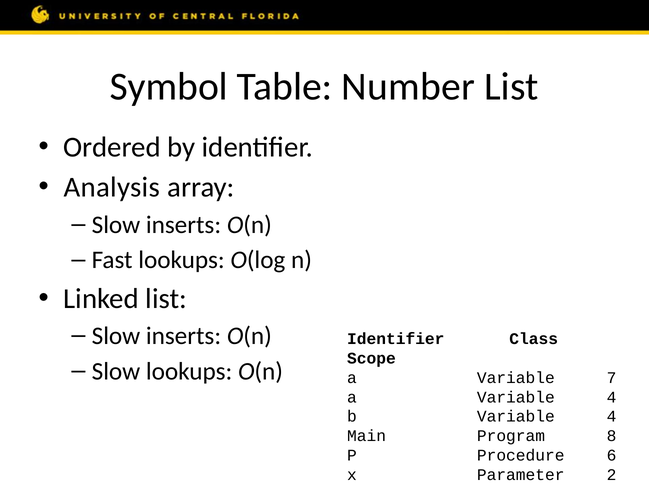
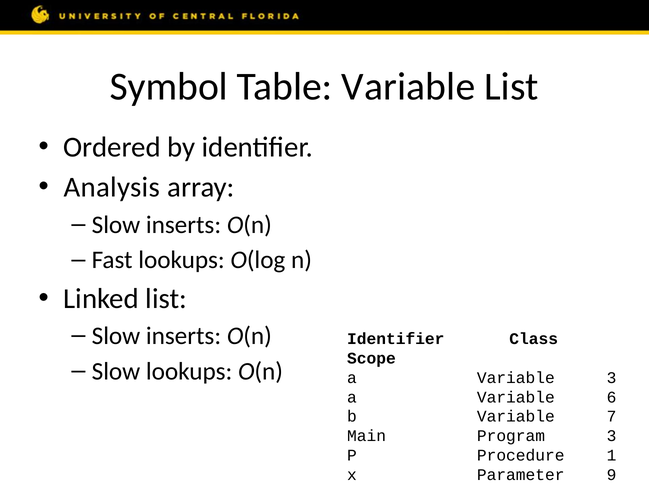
Table Number: Number -> Variable
Variable 7: 7 -> 3
a Variable 4: 4 -> 6
b Variable 4: 4 -> 7
Program 8: 8 -> 3
6: 6 -> 1
2: 2 -> 9
